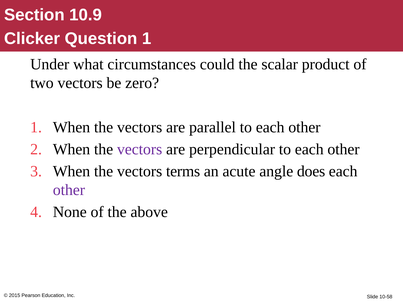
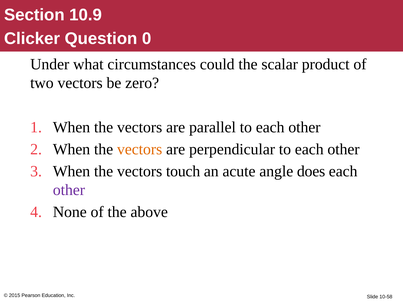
Question 1: 1 -> 0
vectors at (140, 149) colour: purple -> orange
terms: terms -> touch
